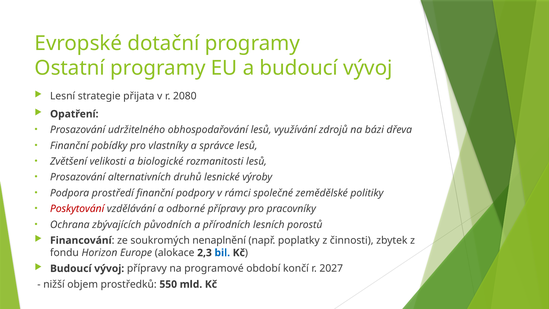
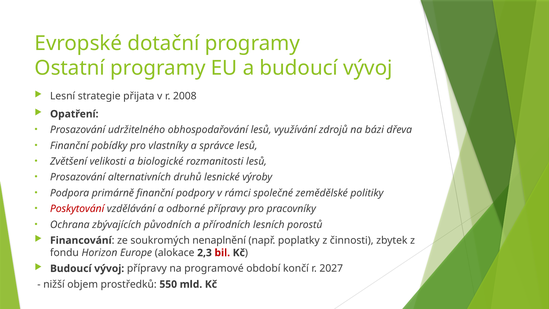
2080: 2080 -> 2008
prostředí: prostředí -> primárně
bil colour: blue -> red
